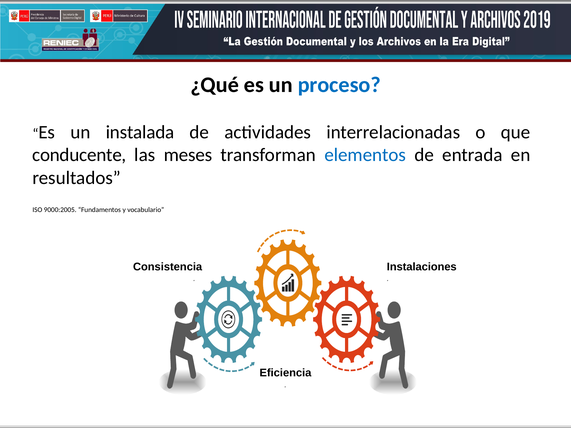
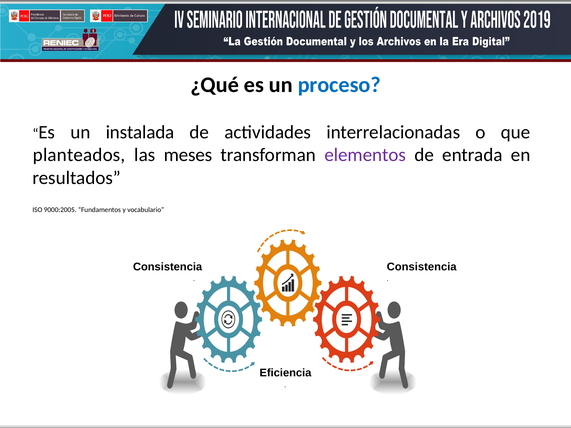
conducente: conducente -> planteados
elementos colour: blue -> purple
Instalaciones at (422, 267): Instalaciones -> Consistencia
